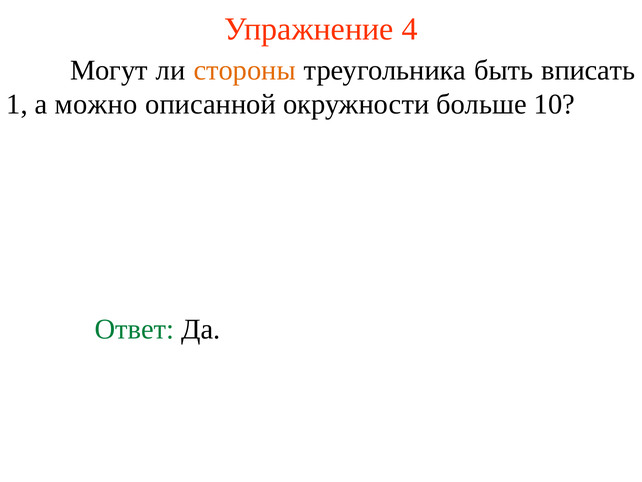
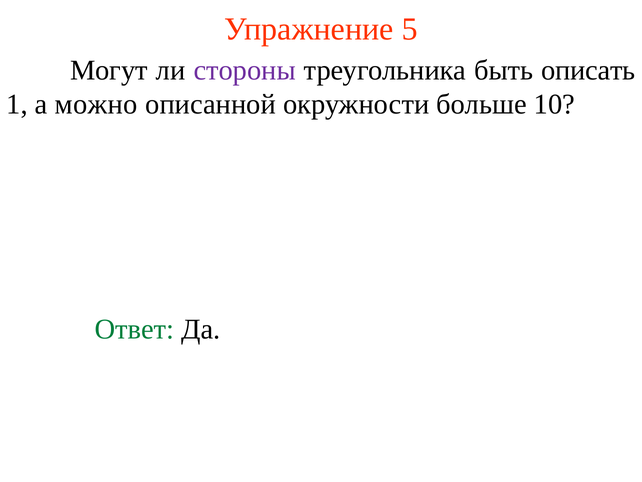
4: 4 -> 5
стороны colour: orange -> purple
вписать: вписать -> описать
